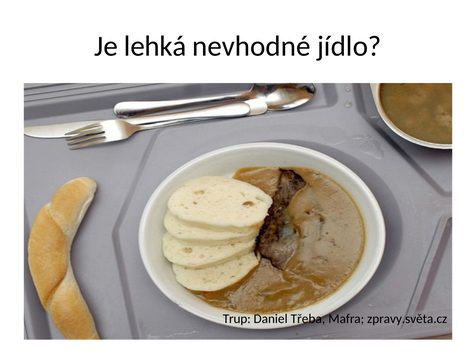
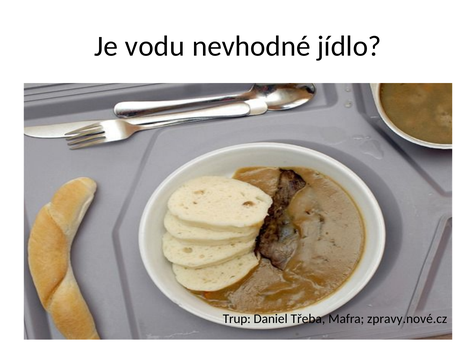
lehká: lehká -> vodu
zpravy.světa.cz: zpravy.světa.cz -> zpravy.nové.cz
